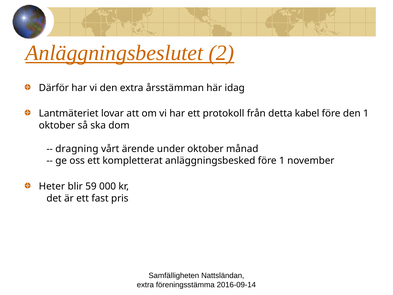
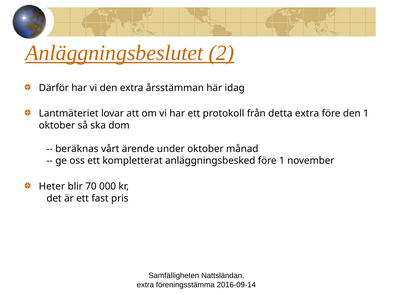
detta kabel: kabel -> extra
dragning: dragning -> beräknas
59: 59 -> 70
